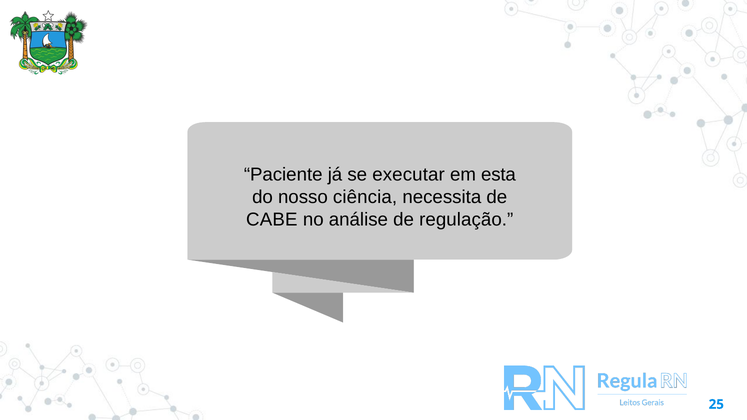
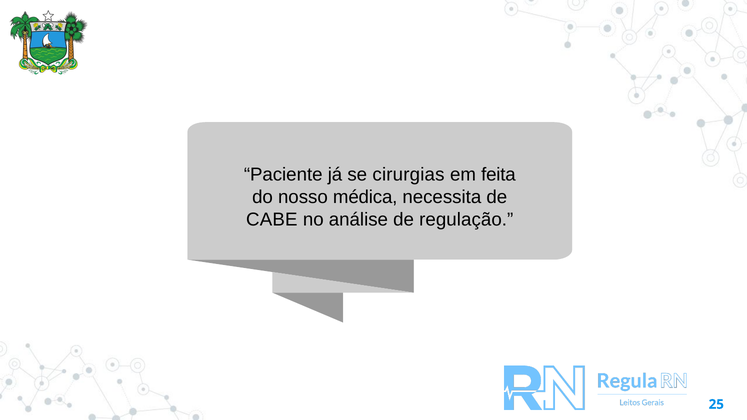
executar: executar -> cirurgias
esta: esta -> feita
ciência: ciência -> médica
